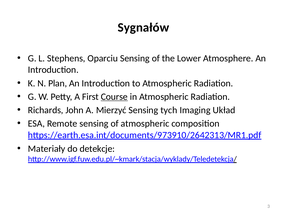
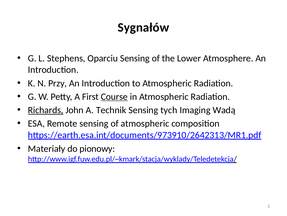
Plan: Plan -> Przy
Richards underline: none -> present
Mierzyć: Mierzyć -> Technik
Układ: Układ -> Wadą
detekcje: detekcje -> pionowy
